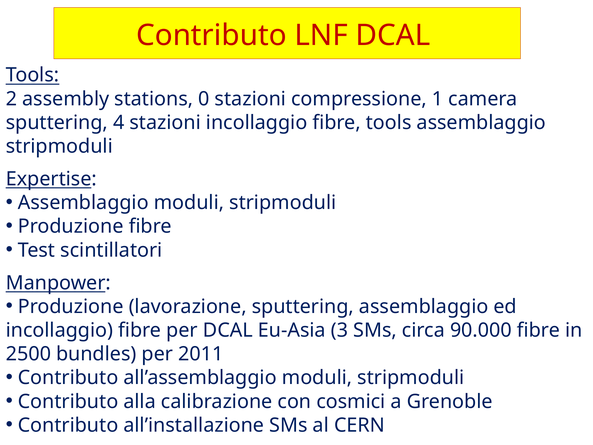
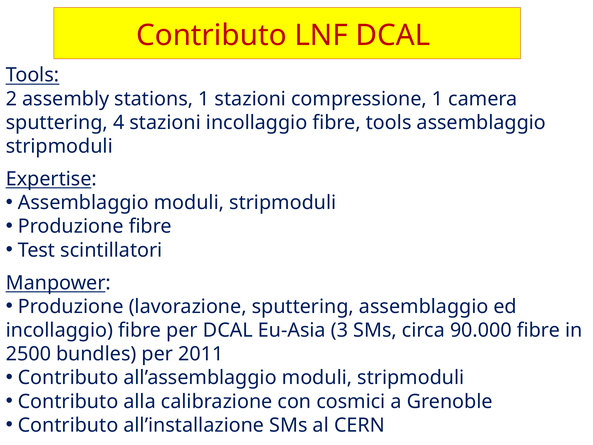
stations 0: 0 -> 1
